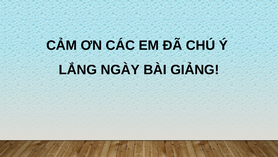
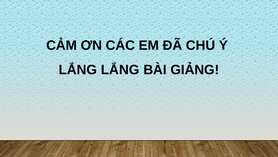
LẮNG NGÀY: NGÀY -> LẮNG
